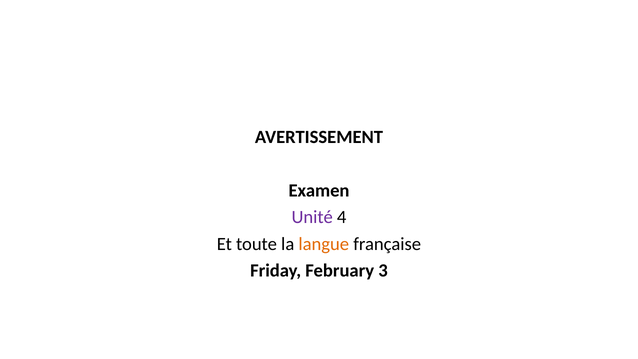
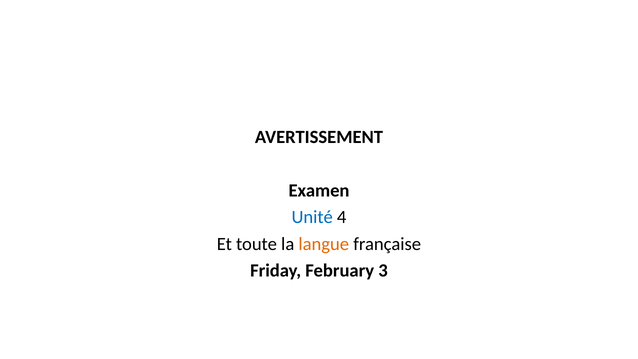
Unité colour: purple -> blue
